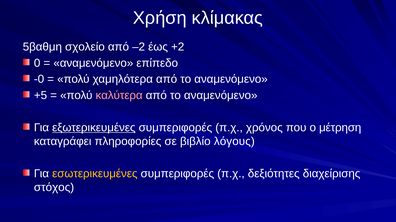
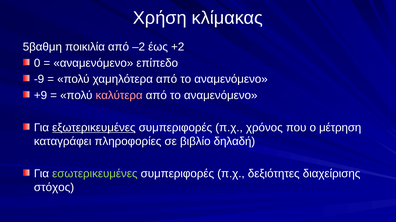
σχολείο: σχολείο -> ποικιλία
-0: -0 -> -9
+5: +5 -> +9
λόγους: λόγους -> δηλαδή
εσωτερικευμένες colour: yellow -> light green
